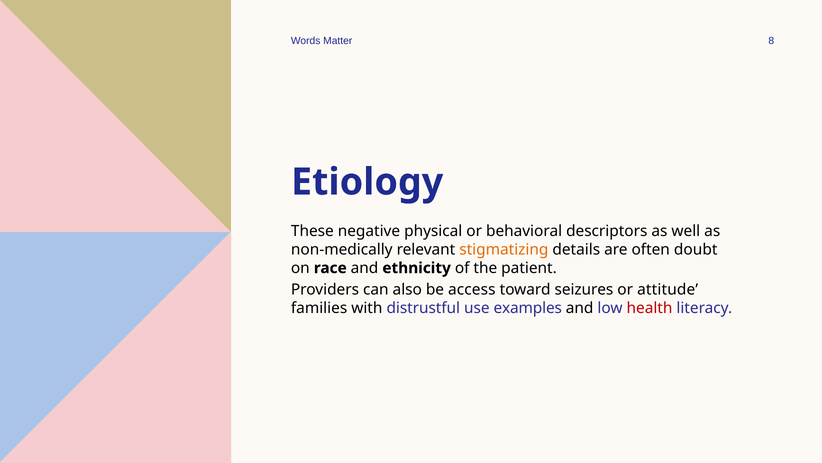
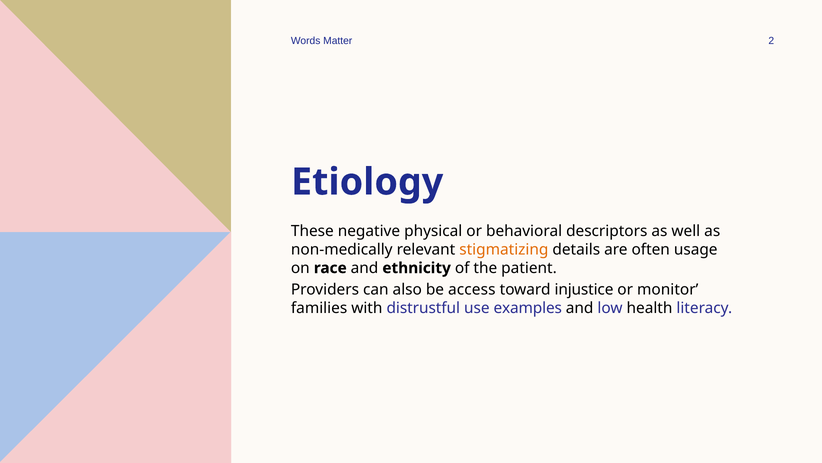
8: 8 -> 2
doubt: doubt -> usage
seizures: seizures -> injustice
attitude: attitude -> monitor
health colour: red -> black
